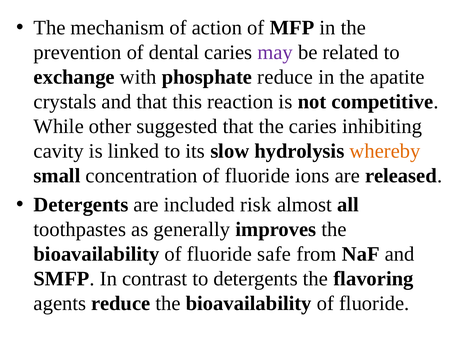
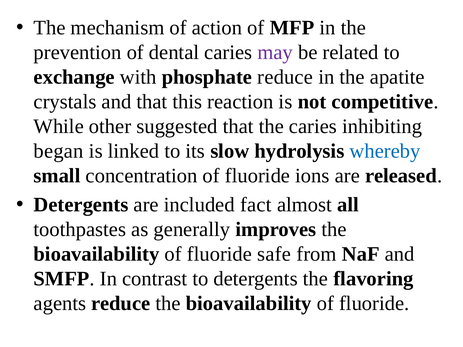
cavity: cavity -> began
whereby colour: orange -> blue
risk: risk -> fact
